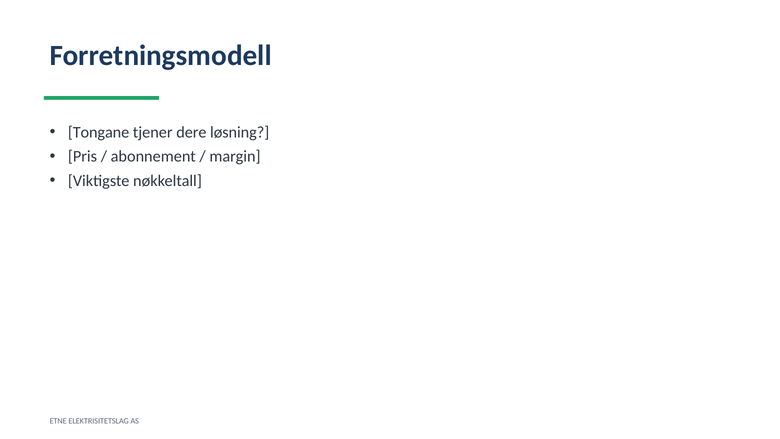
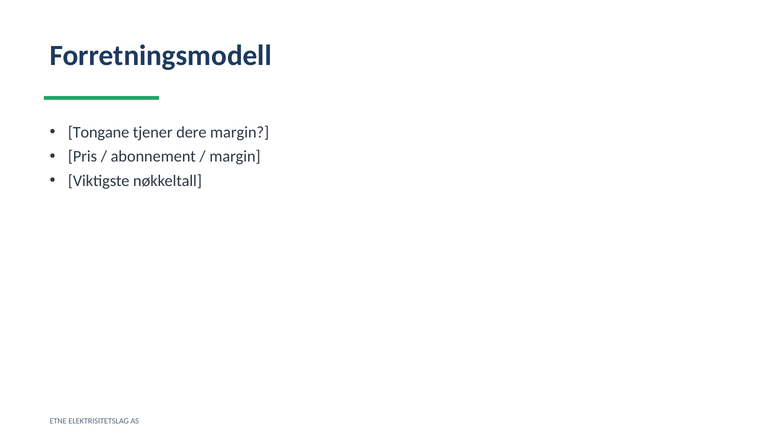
dere løsning: løsning -> margin
